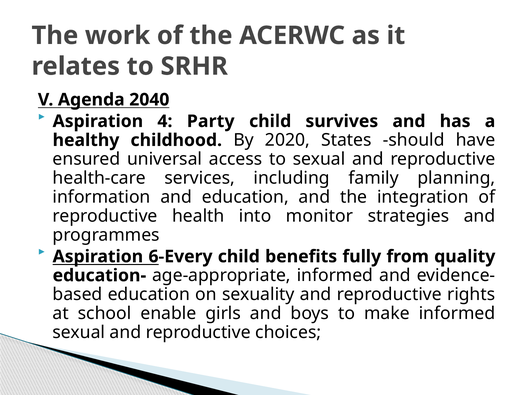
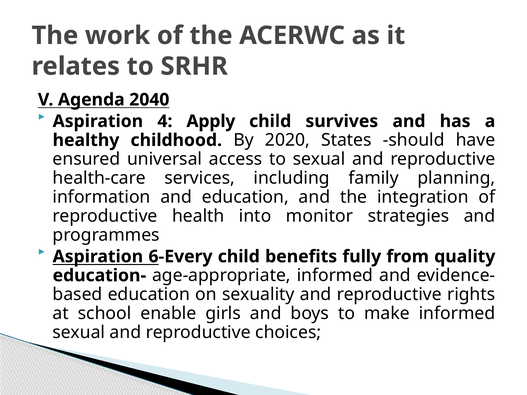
Party: Party -> Apply
